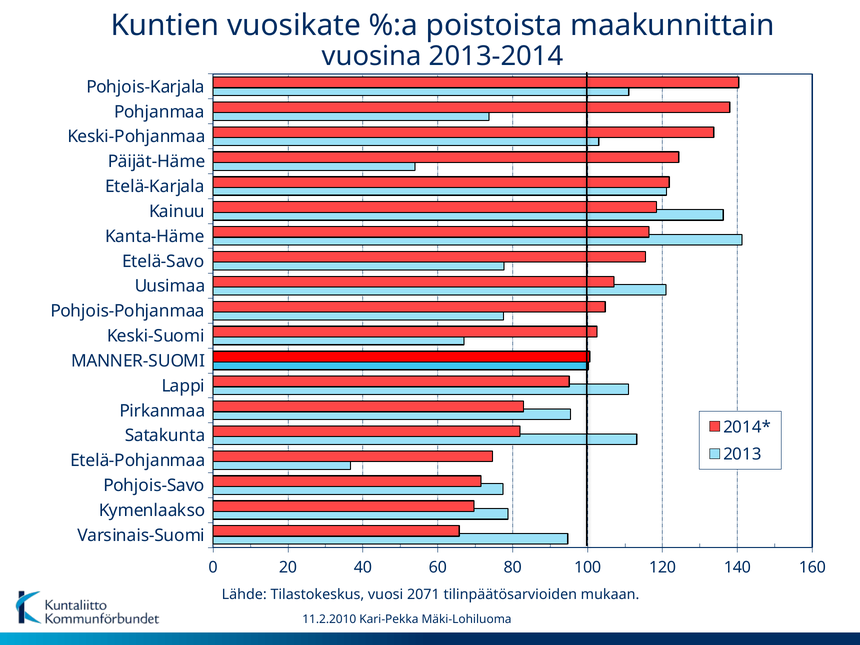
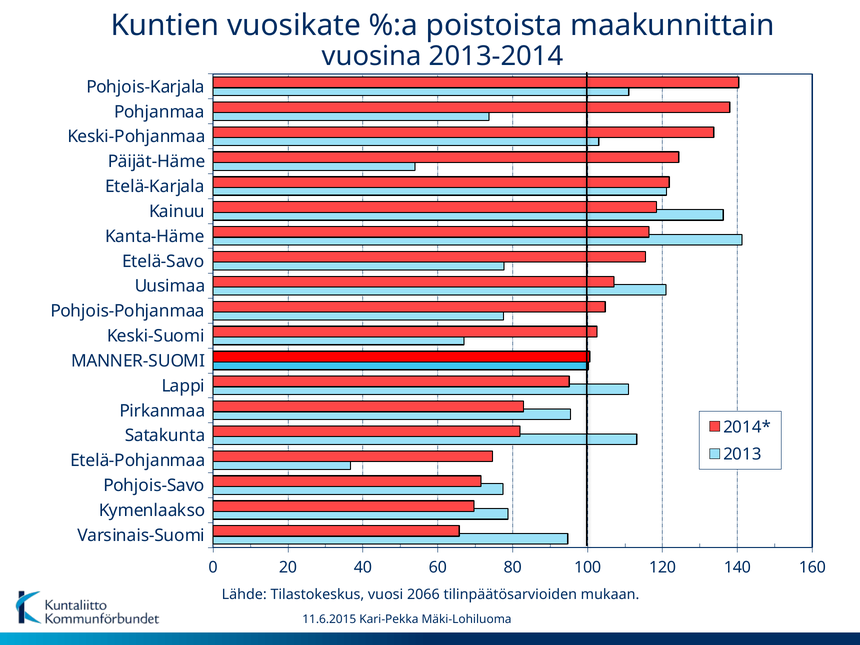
2071: 2071 -> 2066
11.2.2010: 11.2.2010 -> 11.6.2015
